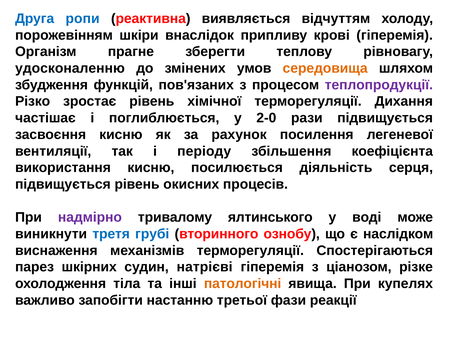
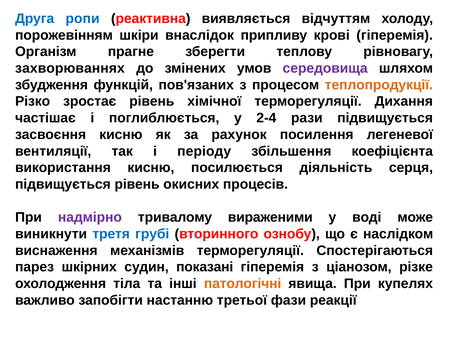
удосконаленню: удосконаленню -> захворюваннях
середовища colour: orange -> purple
теплопродукції colour: purple -> orange
2-0: 2-0 -> 2-4
ялтинського: ялтинського -> вираженими
натрієві: натрієві -> показані
